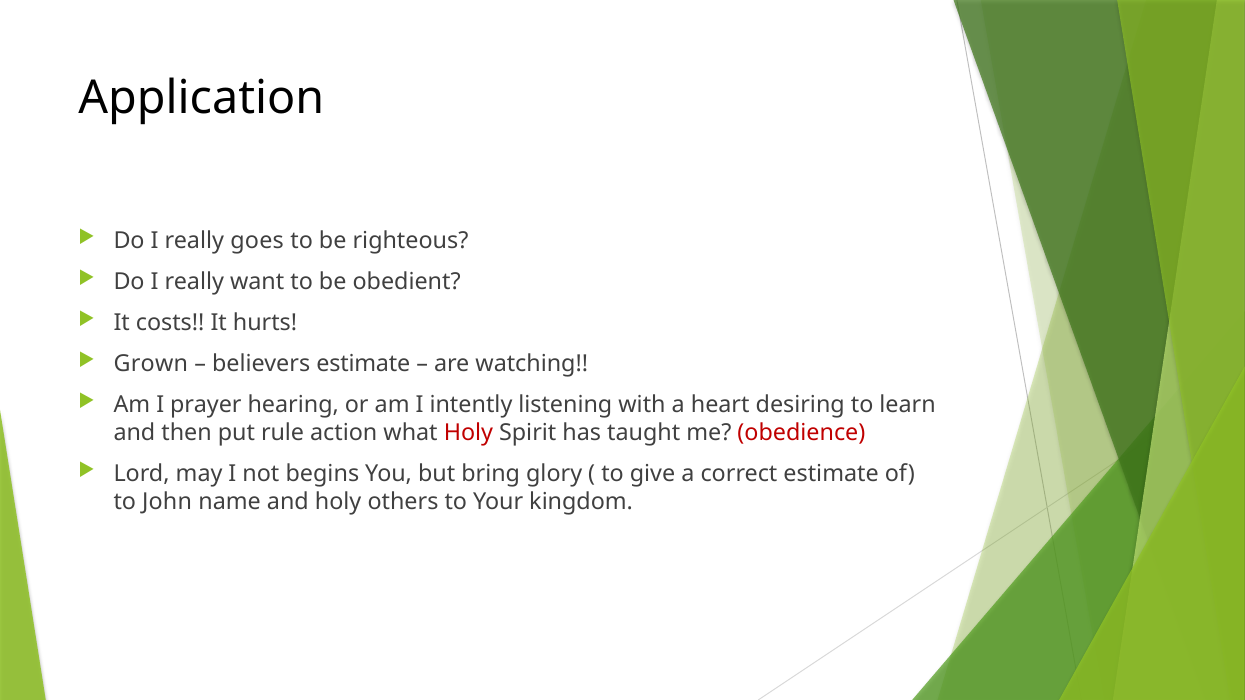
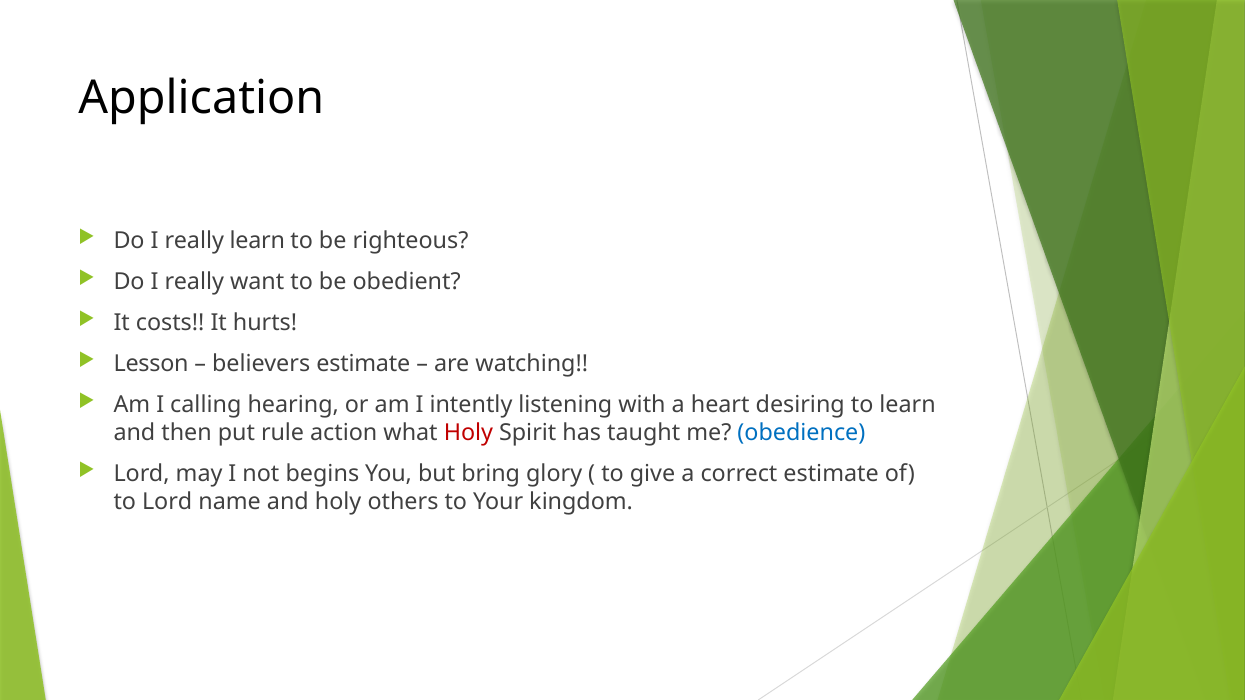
really goes: goes -> learn
Grown: Grown -> Lesson
prayer: prayer -> calling
obedience colour: red -> blue
to John: John -> Lord
